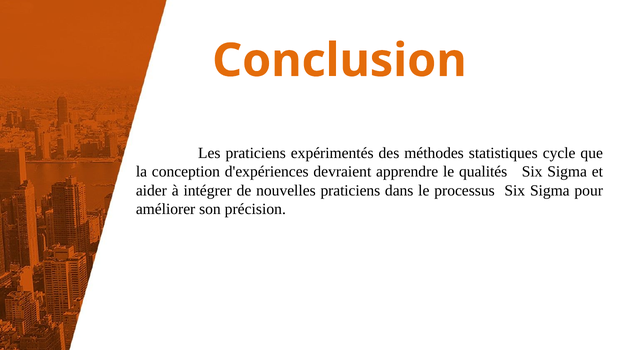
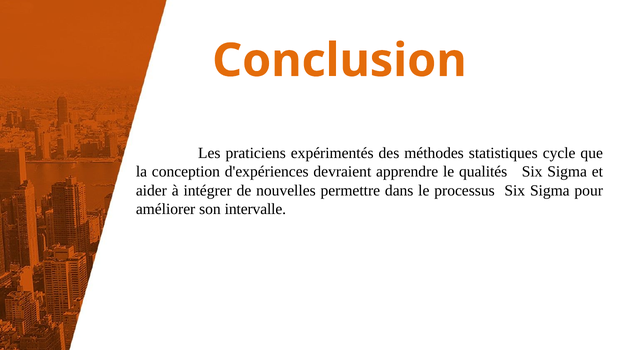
nouvelles praticiens: praticiens -> permettre
précision: précision -> intervalle
